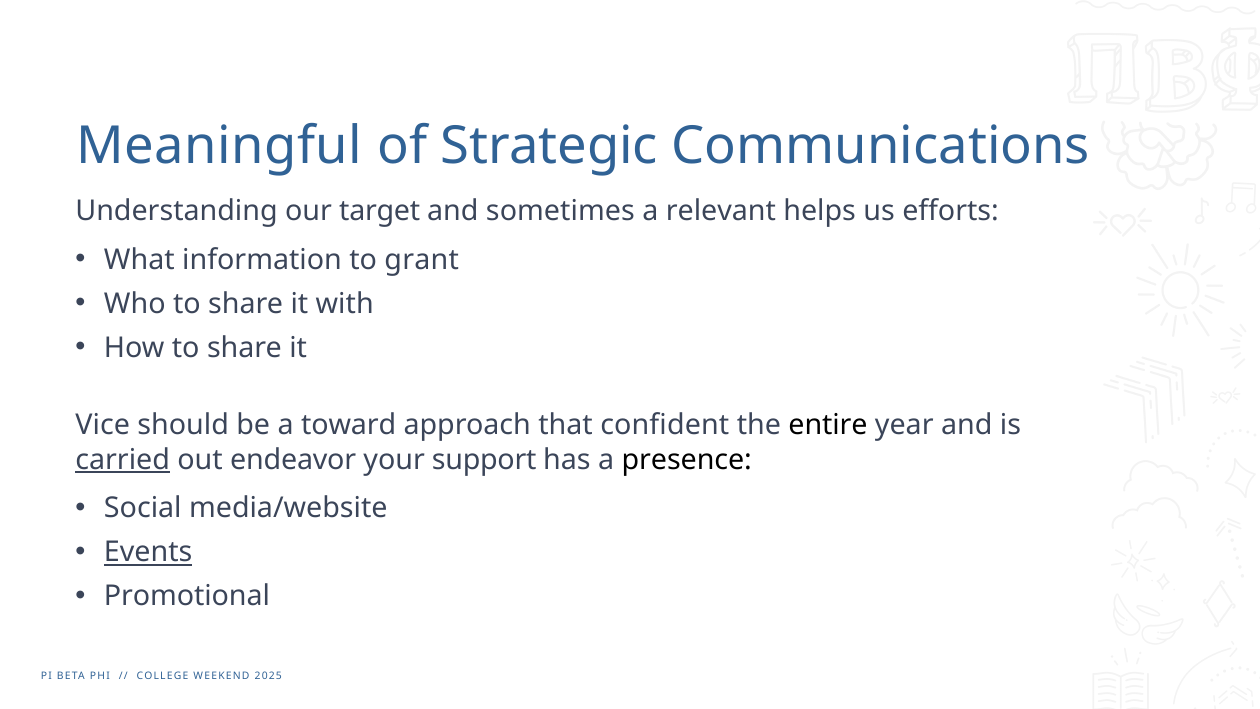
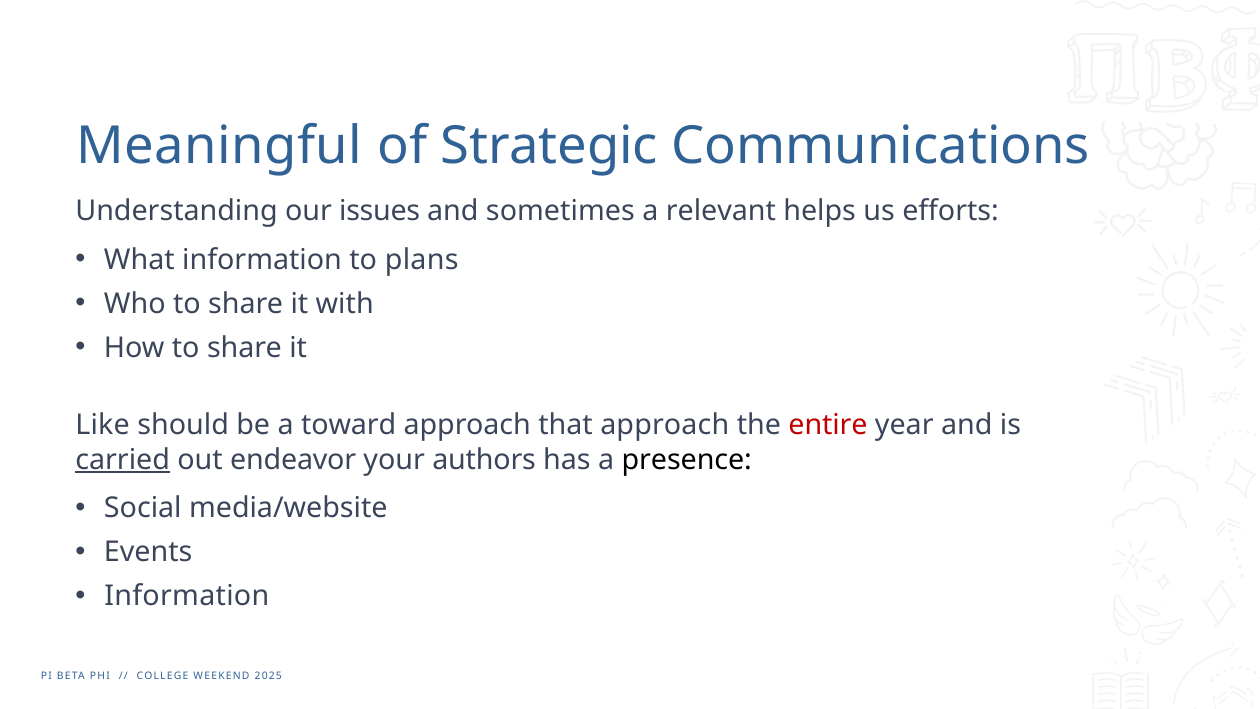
target: target -> issues
grant: grant -> plans
Vice: Vice -> Like
that confident: confident -> approach
entire colour: black -> red
support: support -> authors
Events underline: present -> none
Promotional at (187, 596): Promotional -> Information
